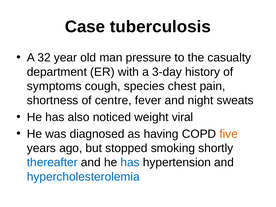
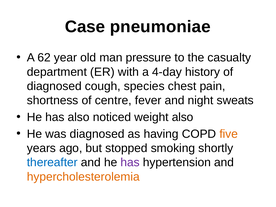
tuberculosis: tuberculosis -> pneumoniae
32: 32 -> 62
3-day: 3-day -> 4-day
symptoms at (54, 86): symptoms -> diagnosed
weight viral: viral -> also
has at (130, 162) colour: blue -> purple
hypercholesterolemia colour: blue -> orange
